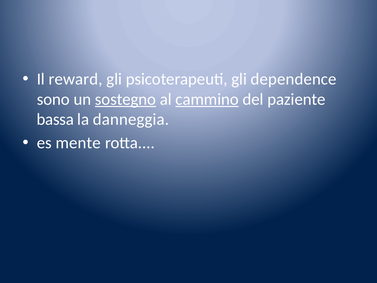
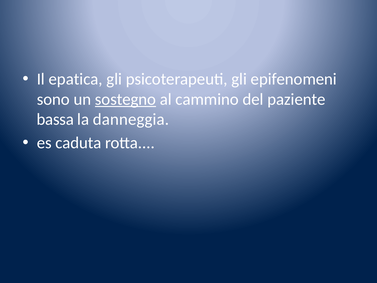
reward: reward -> epatica
dependence: dependence -> epifenomeni
cammino underline: present -> none
mente: mente -> caduta
